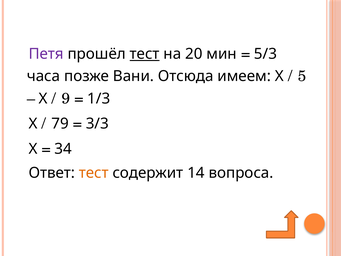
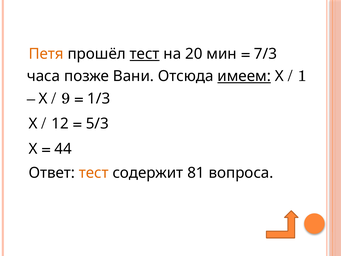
Петя colour: purple -> orange
5/3: 5/3 -> 7/3
имеем underline: none -> present
5: 5 -> 1
79: 79 -> 12
3/3: 3/3 -> 5/3
34: 34 -> 44
14: 14 -> 81
